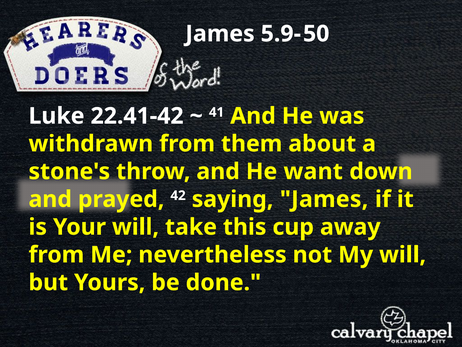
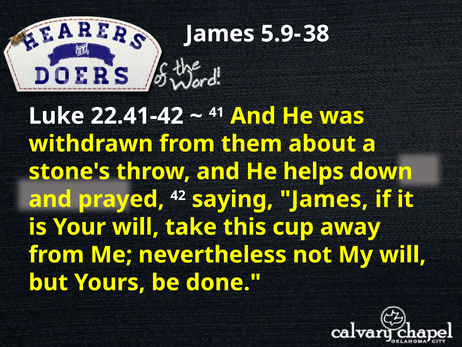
50: 50 -> 38
want: want -> helps
